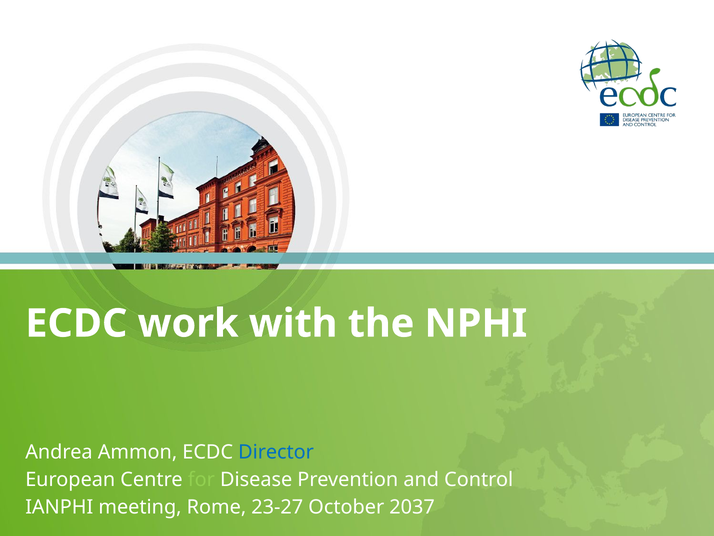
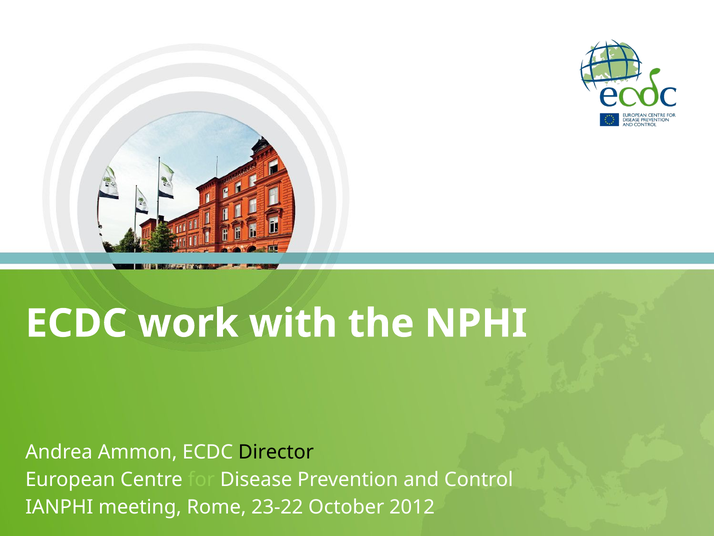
Director colour: blue -> black
23-27: 23-27 -> 23-22
2037: 2037 -> 2012
